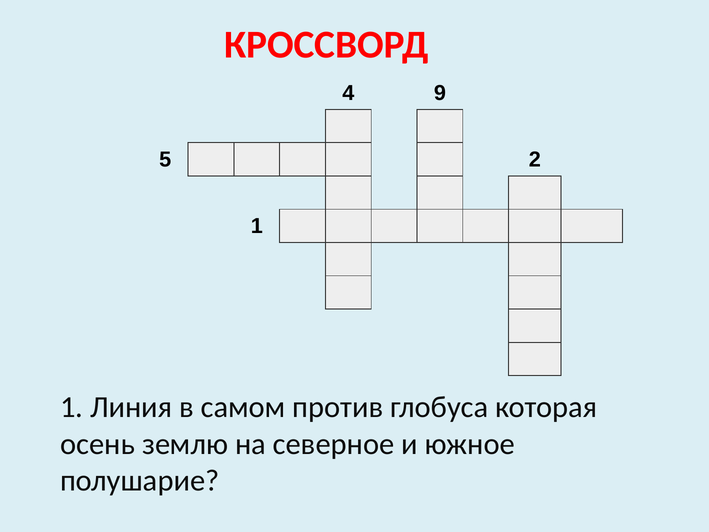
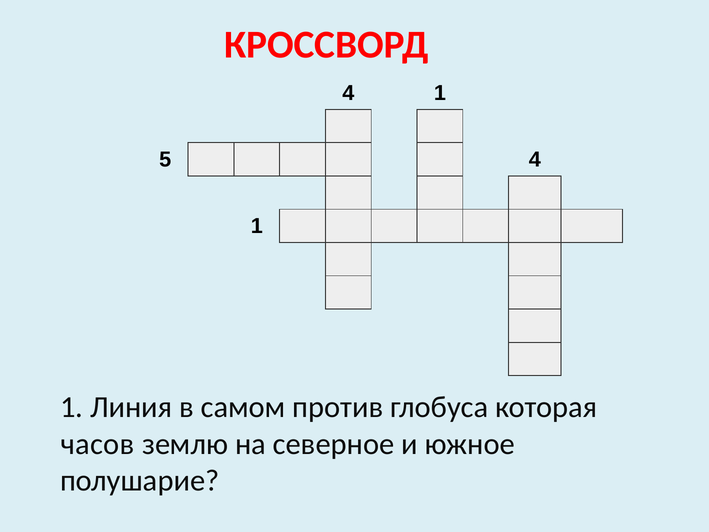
9 at (440, 93): 9 -> 1
5 2: 2 -> 4
осень: осень -> часов
